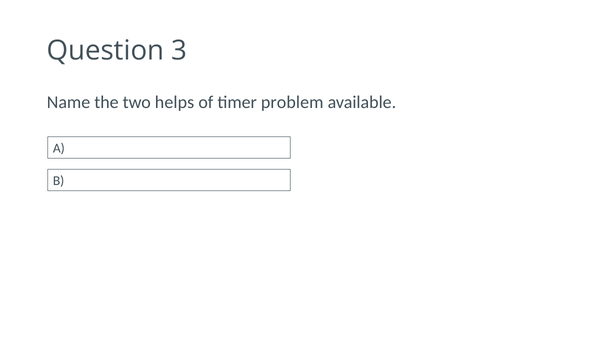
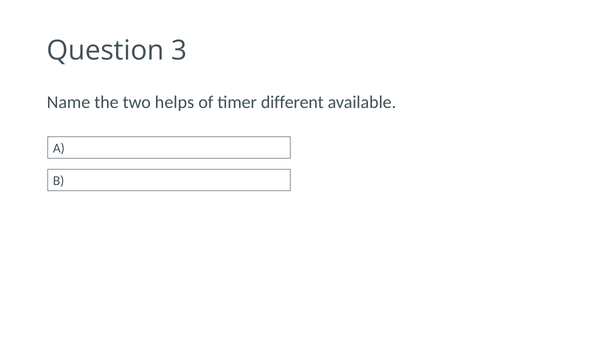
problem: problem -> different
